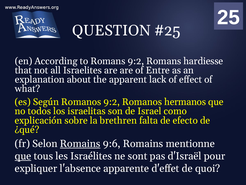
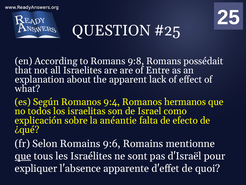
Romans 9:2: 9:2 -> 9:8
hardiesse: hardiesse -> possédait
Romanos 9:2: 9:2 -> 9:4
brethren: brethren -> anéantie
Romains at (80, 143) underline: present -> none
